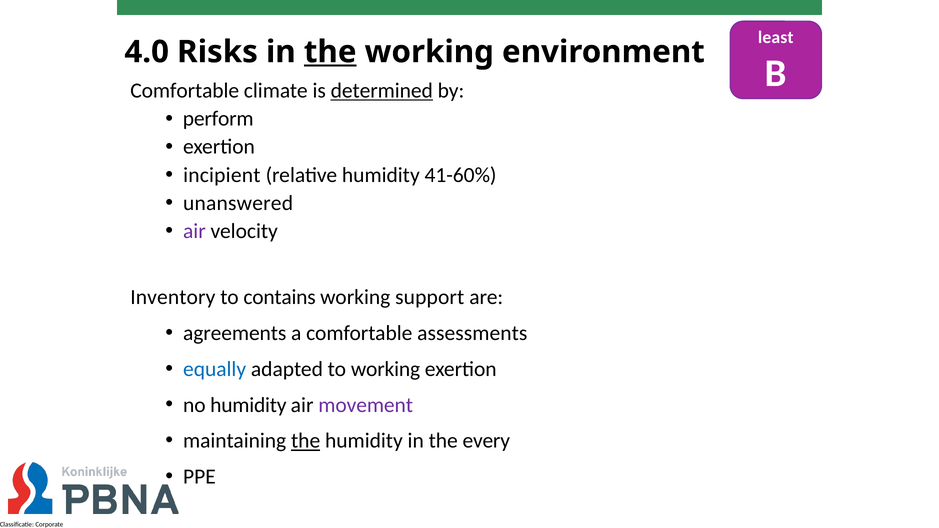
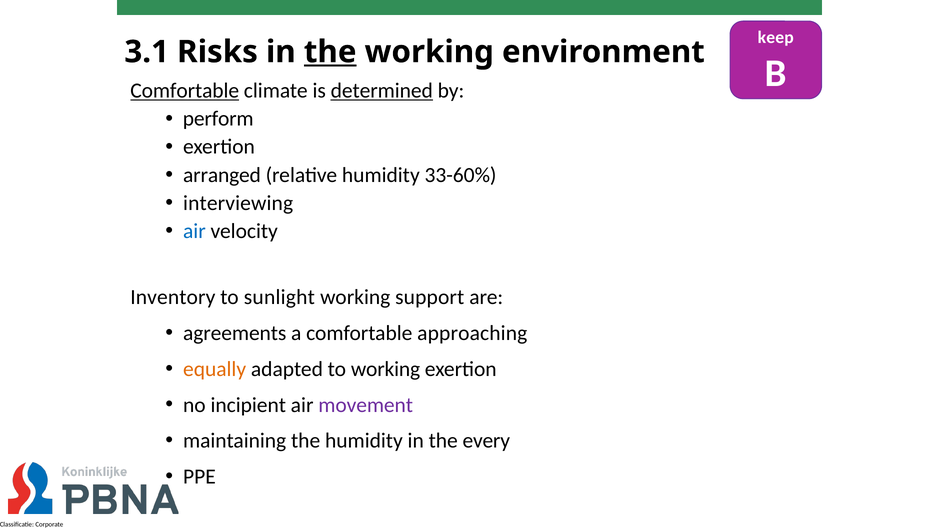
least: least -> keep
4.0: 4.0 -> 3.1
Comfortable at (185, 91) underline: none -> present
incipient: incipient -> arranged
41-60%: 41-60% -> 33-60%
unanswered: unanswered -> interviewing
air at (194, 231) colour: purple -> blue
contains: contains -> sunlight
assessments: assessments -> approaching
equally colour: blue -> orange
no humidity: humidity -> incipient
the at (306, 441) underline: present -> none
